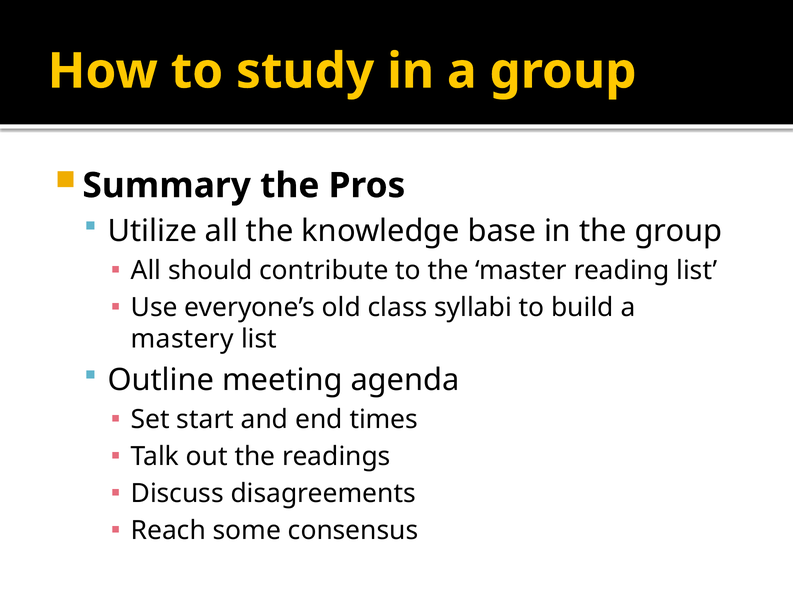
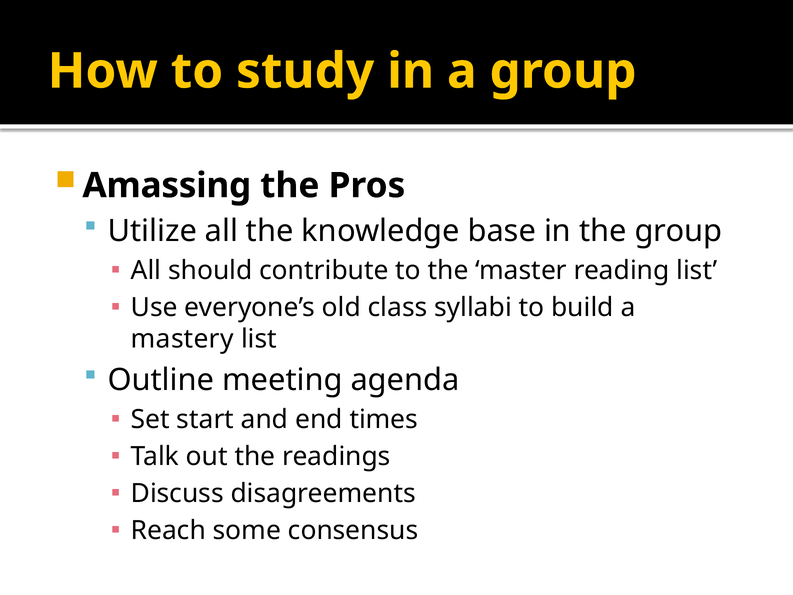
Summary: Summary -> Amassing
